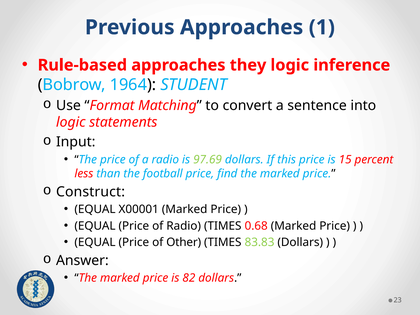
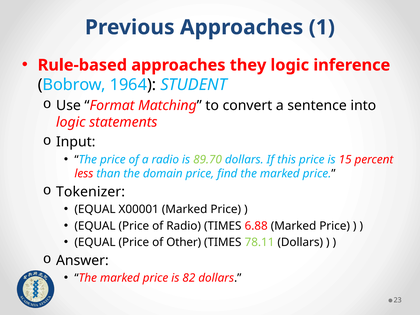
97.69: 97.69 -> 89.70
football: football -> domain
Construct: Construct -> Tokenizer
0.68: 0.68 -> 6.88
83.83: 83.83 -> 78.11
